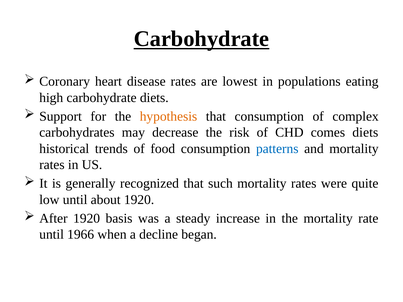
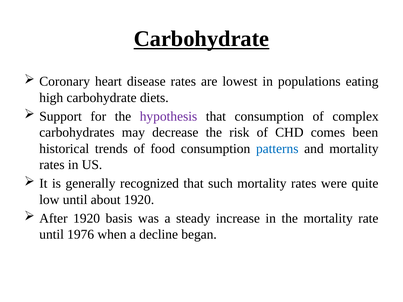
hypothesis colour: orange -> purple
comes diets: diets -> been
1966: 1966 -> 1976
